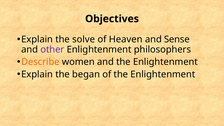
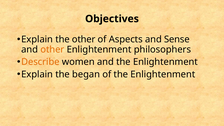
the solve: solve -> other
Heaven: Heaven -> Aspects
other at (52, 49) colour: purple -> orange
